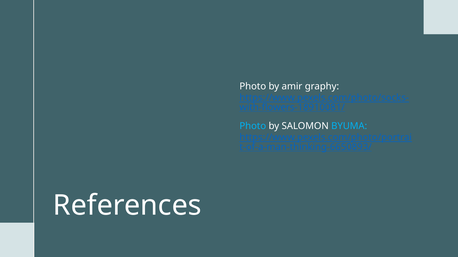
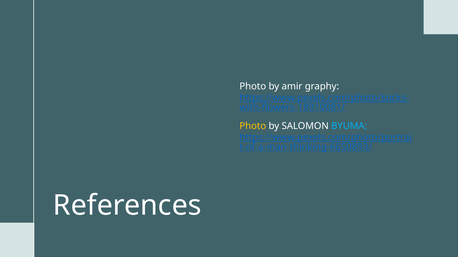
Photo at (253, 126) colour: light blue -> yellow
